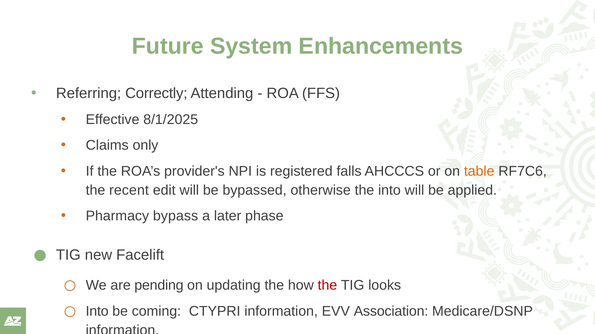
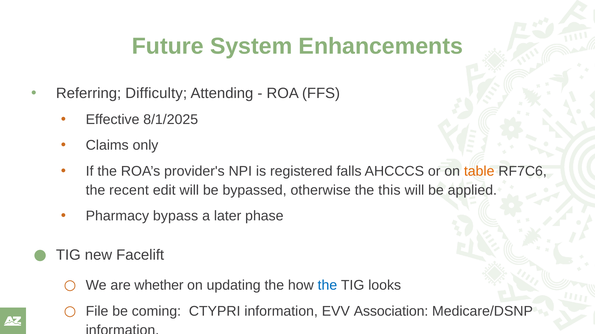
Correctly: Correctly -> Difficulty
the into: into -> this
pending: pending -> whether
the at (327, 286) colour: red -> blue
Into at (97, 312): Into -> File
